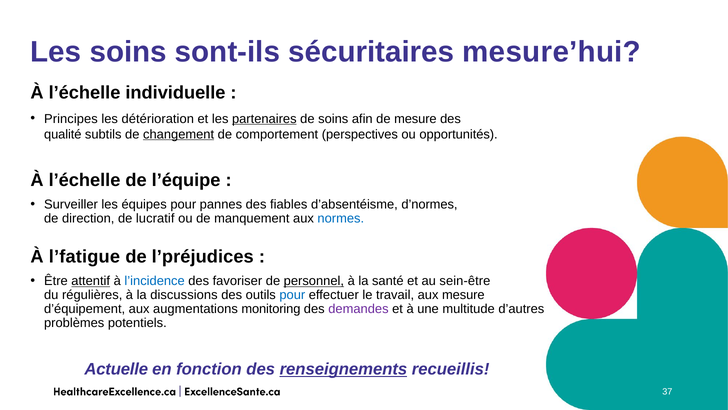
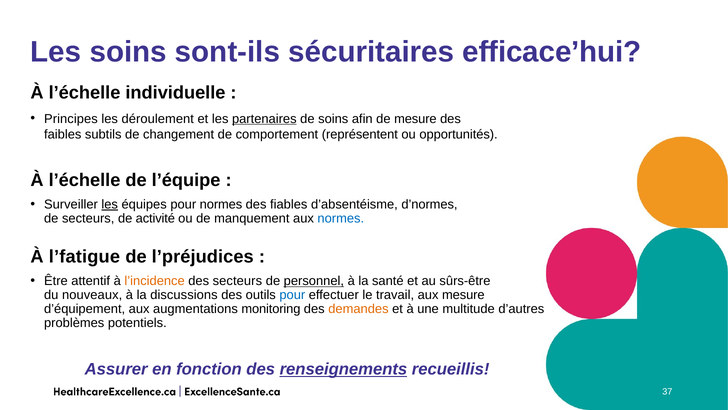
mesure’hui: mesure’hui -> efficace’hui
détérioration: détérioration -> déroulement
qualité: qualité -> faibles
changement underline: present -> none
perspectives: perspectives -> représentent
les at (110, 204) underline: none -> present
pour pannes: pannes -> normes
de direction: direction -> secteurs
lucratif: lucratif -> activité
attentif underline: present -> none
l’incidence colour: blue -> orange
des favoriser: favoriser -> secteurs
sein-être: sein-être -> sûrs-être
régulières: régulières -> nouveaux
demandes colour: purple -> orange
Actuelle: Actuelle -> Assurer
